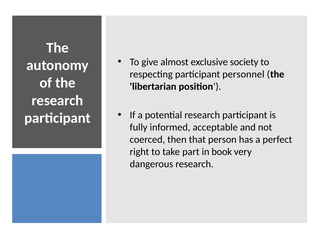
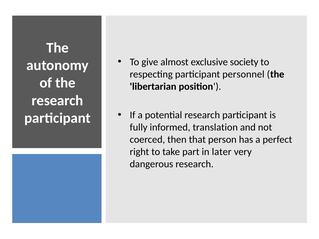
acceptable: acceptable -> translation
book: book -> later
